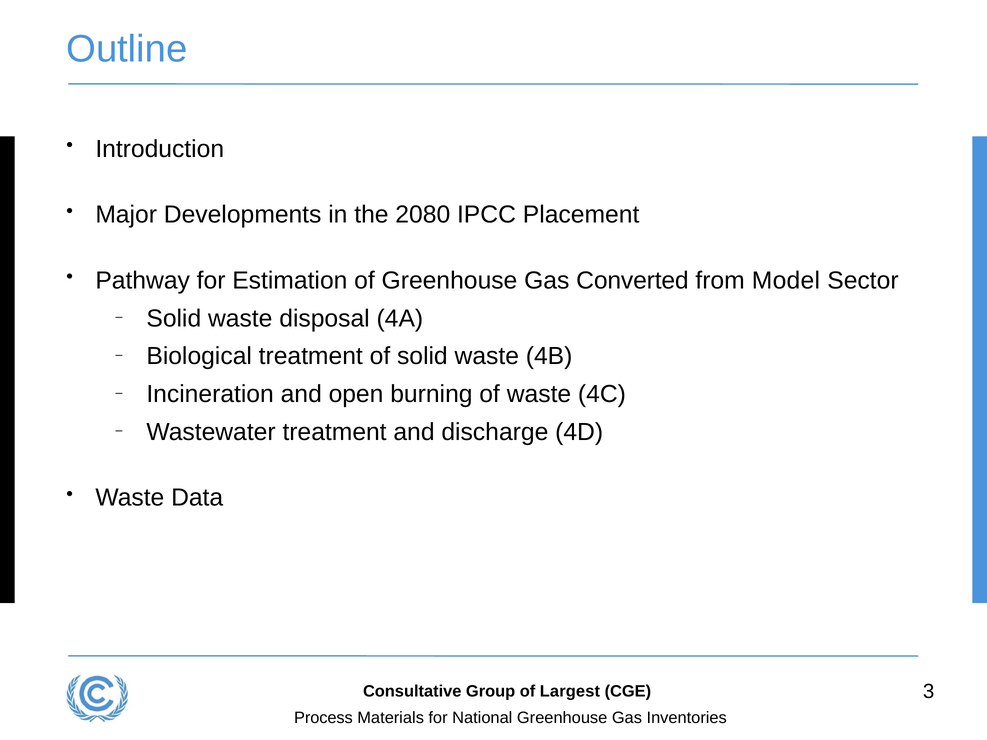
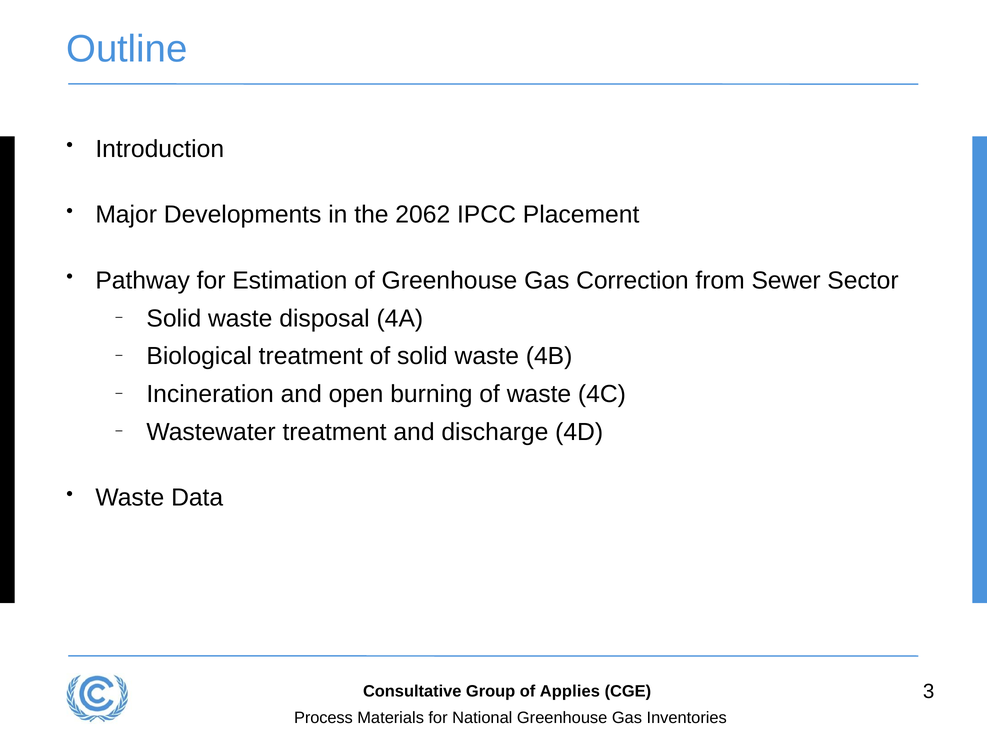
2080: 2080 -> 2062
Converted: Converted -> Correction
Model: Model -> Sewer
Largest: Largest -> Applies
